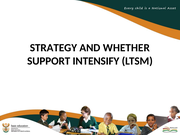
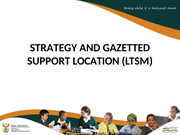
WHETHER: WHETHER -> GAZETTED
INTENSIFY: INTENSIFY -> LOCATION
